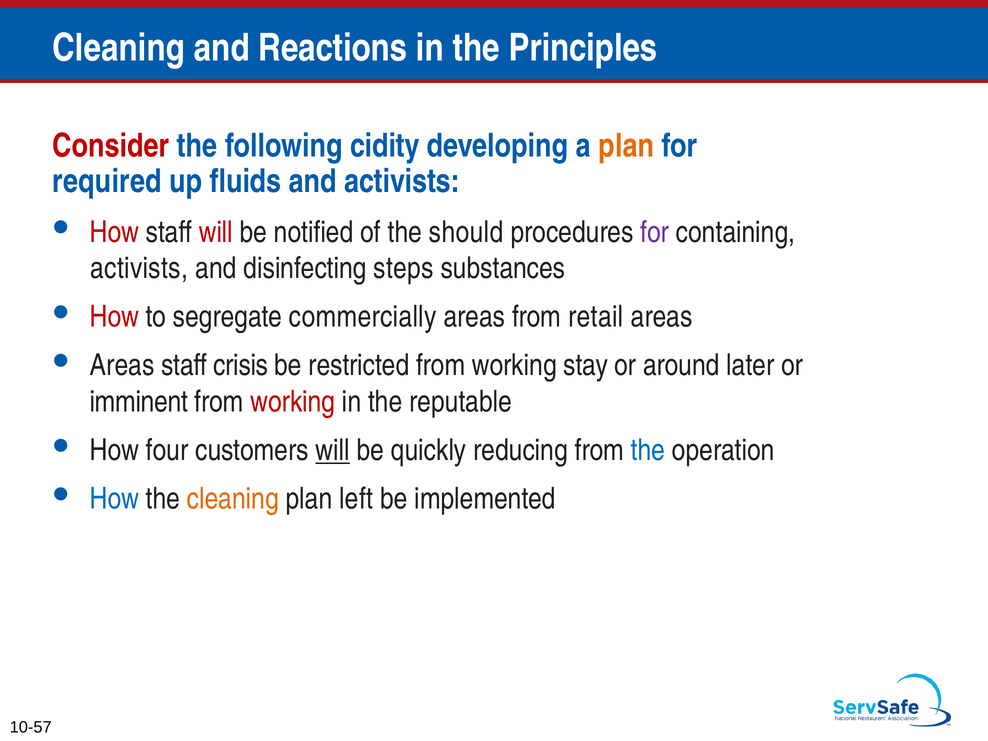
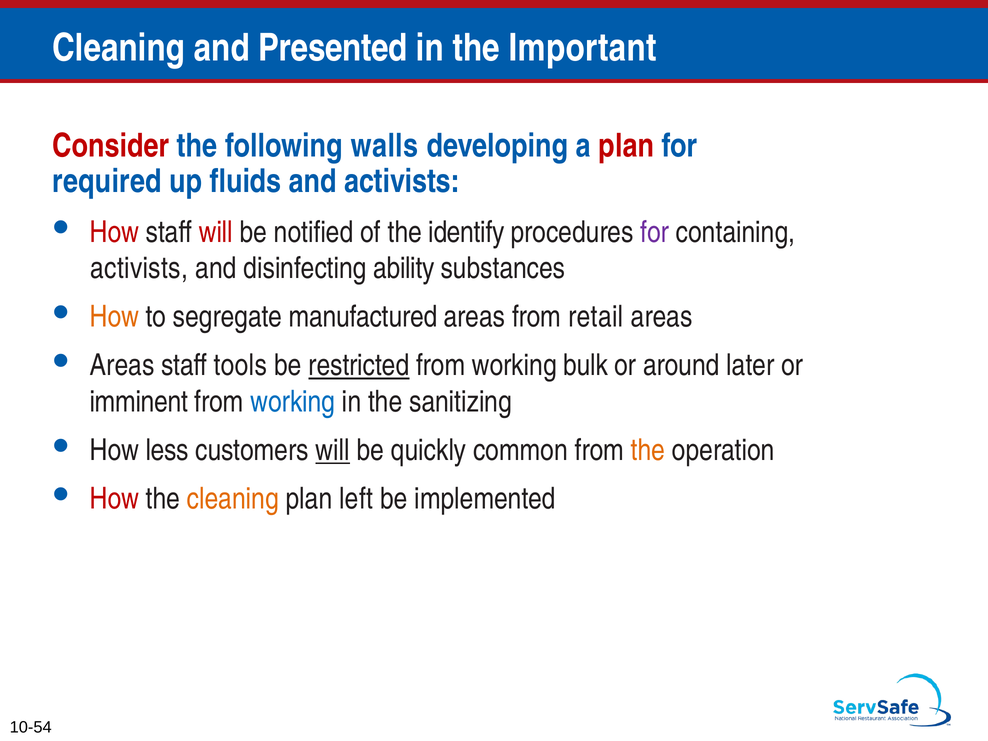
Reactions: Reactions -> Presented
Principles: Principles -> Important
cidity: cidity -> walls
plan at (626, 146) colour: orange -> red
should: should -> identify
steps: steps -> ability
How at (114, 317) colour: red -> orange
commercially: commercially -> manufactured
crisis: crisis -> tools
restricted underline: none -> present
stay: stay -> bulk
working at (293, 402) colour: red -> blue
reputable: reputable -> sanitizing
four: four -> less
reducing: reducing -> common
the at (648, 450) colour: blue -> orange
How at (114, 499) colour: blue -> red
10-57: 10-57 -> 10-54
